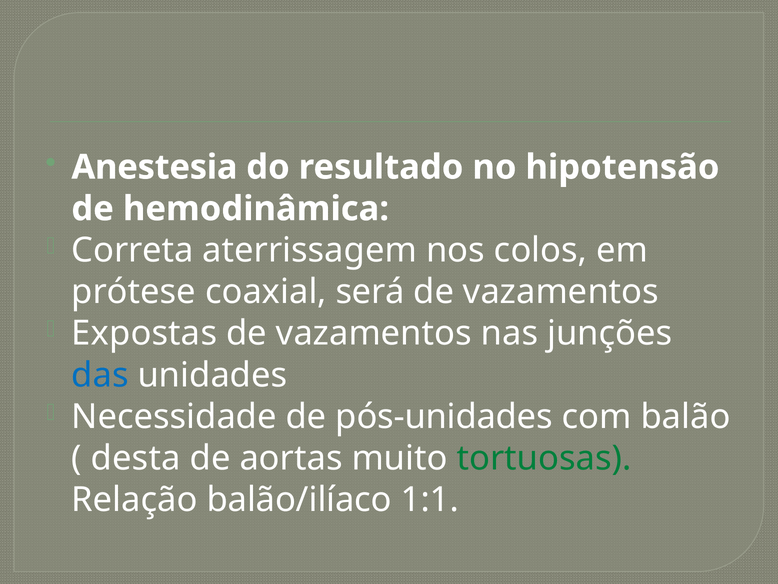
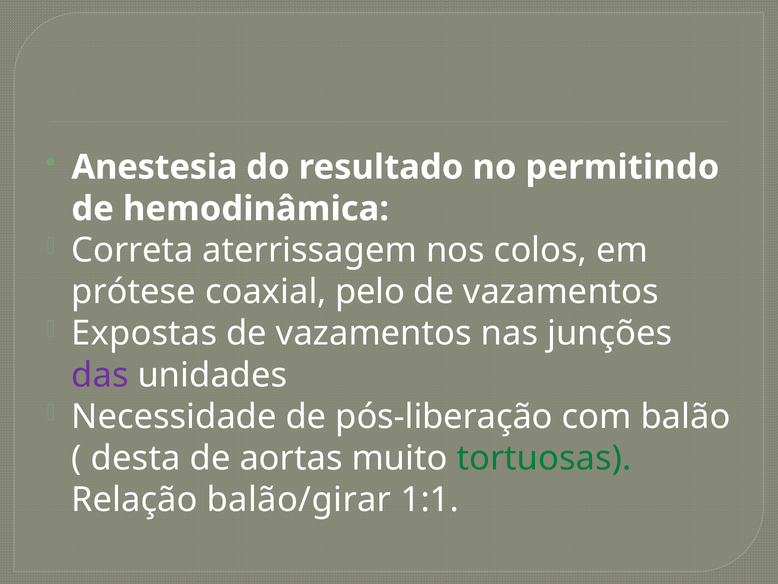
hipotensão: hipotensão -> permitindo
será: será -> pelo
das colour: blue -> purple
pós-unidades: pós-unidades -> pós-liberação
balão/ilíaco: balão/ilíaco -> balão/girar
